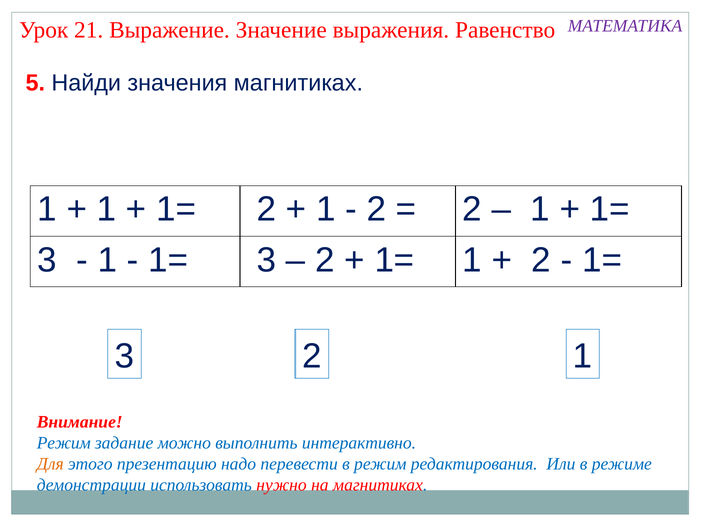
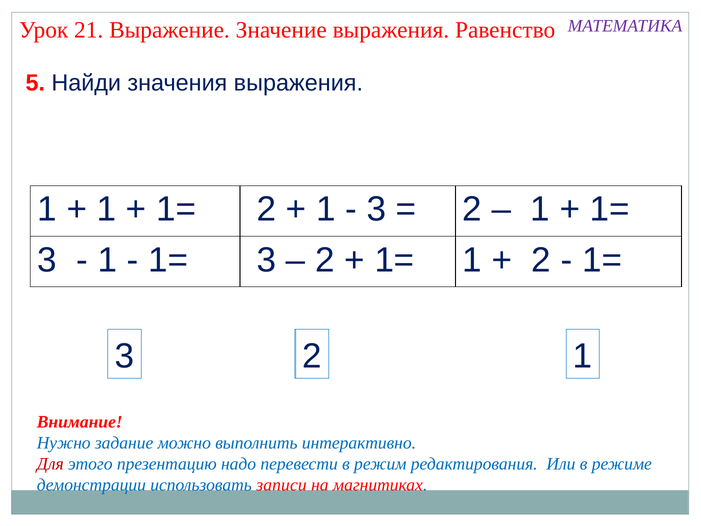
значения магнитиках: магнитиках -> выражения
2 at (376, 209): 2 -> 3
Режим at (64, 443): Режим -> Нужно
Для colour: orange -> red
нужно: нужно -> записи
